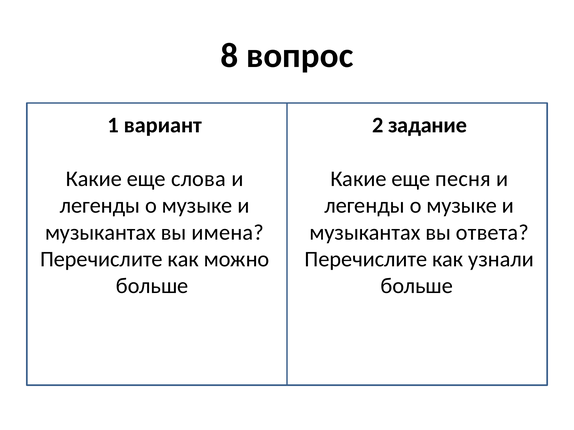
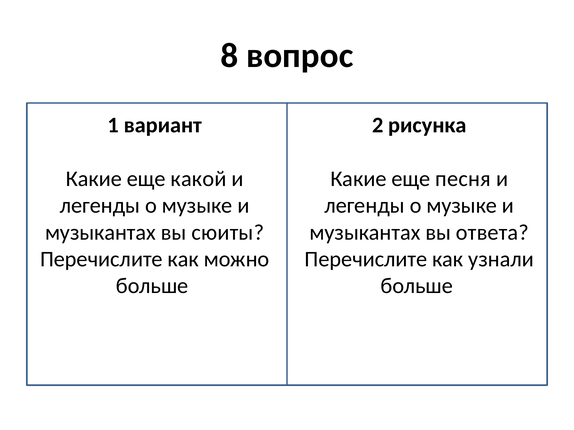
задание: задание -> рисунка
слова: слова -> какой
имена: имена -> сюиты
